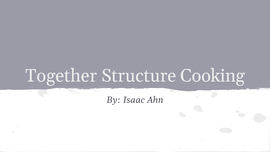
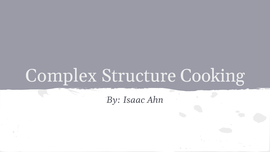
Together: Together -> Complex
